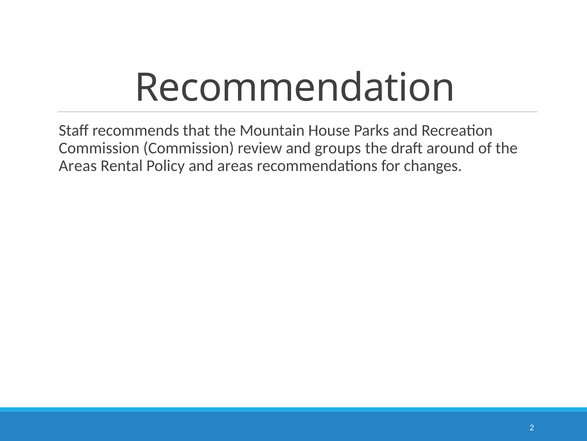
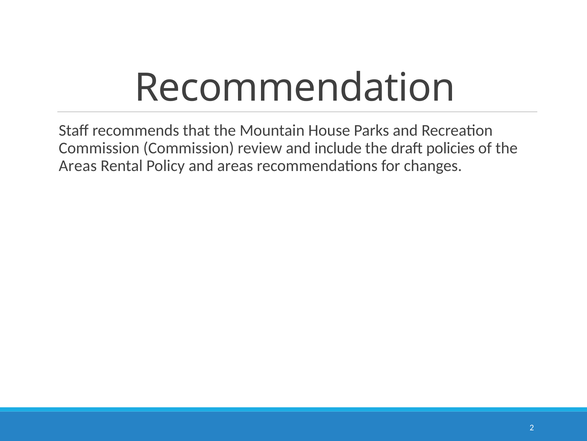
groups: groups -> include
around: around -> policies
